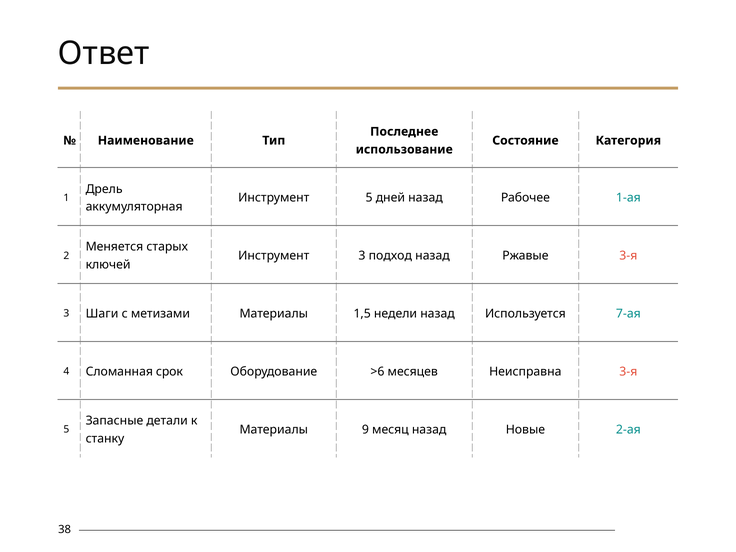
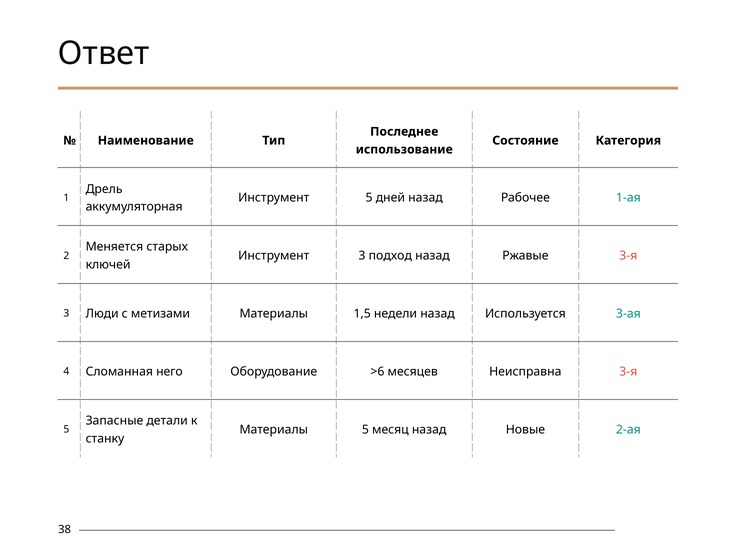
Шаги: Шаги -> Люди
7-ая: 7-ая -> 3-ая
срок: срок -> него
Материалы 9: 9 -> 5
